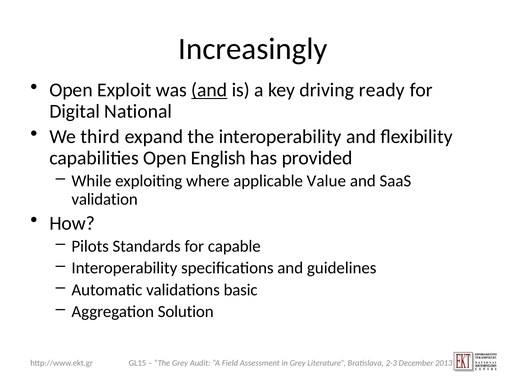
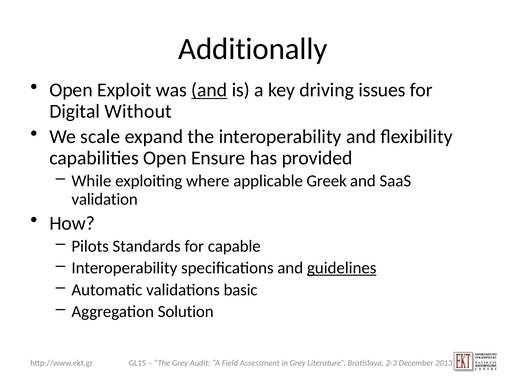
Increasingly: Increasingly -> Additionally
ready: ready -> issues
National: National -> Without
third: third -> scale
English: English -> Ensure
Value: Value -> Greek
guidelines underline: none -> present
